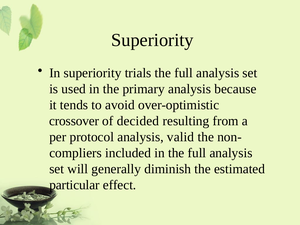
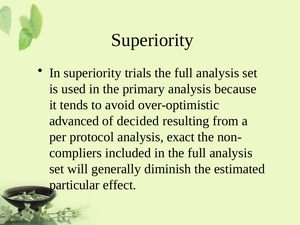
crossover: crossover -> advanced
valid: valid -> exact
